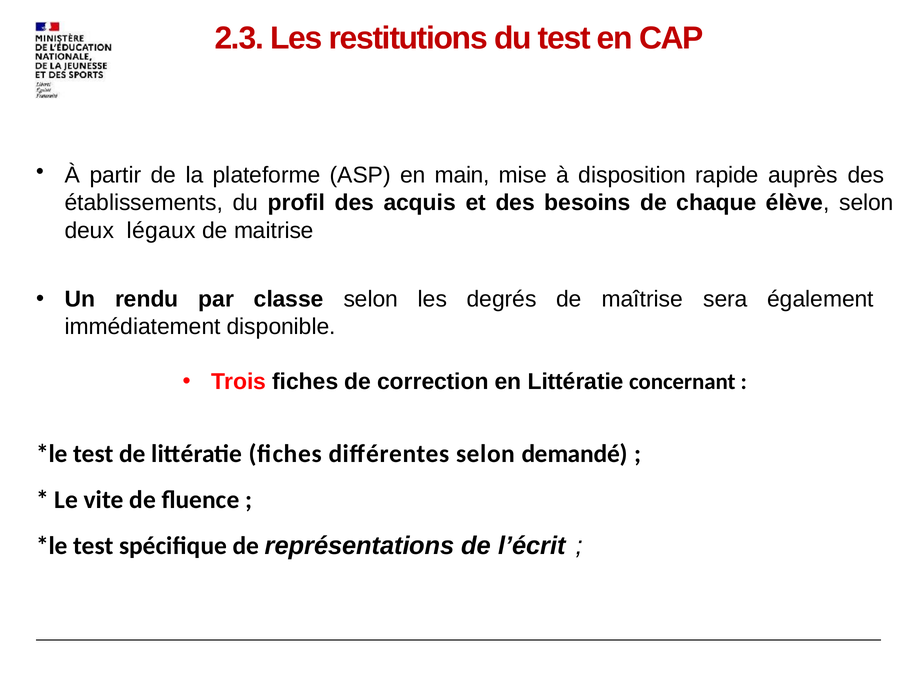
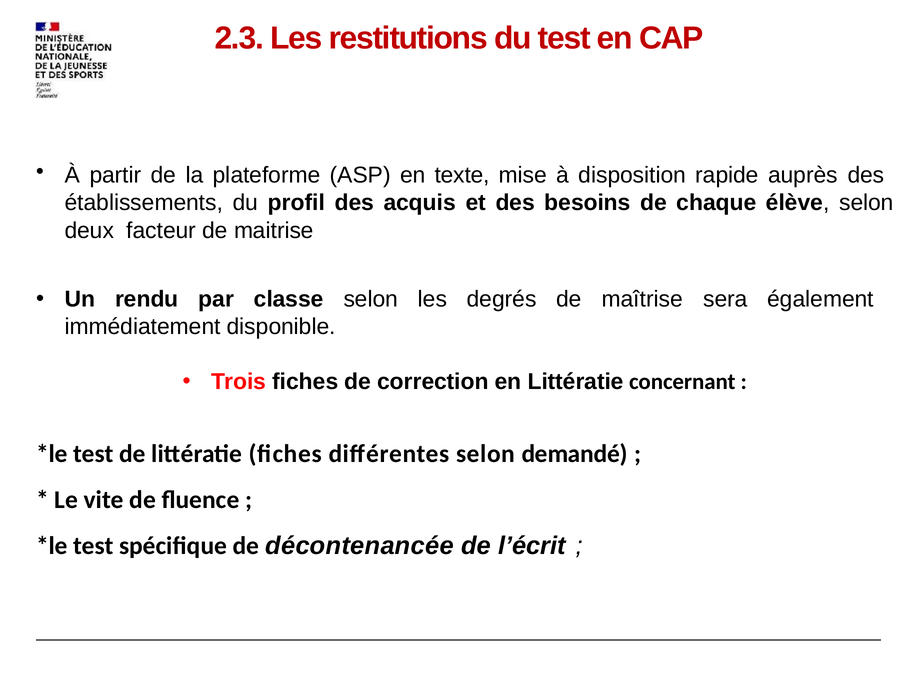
main: main -> texte
légaux: légaux -> facteur
représentations: représentations -> décontenancée
